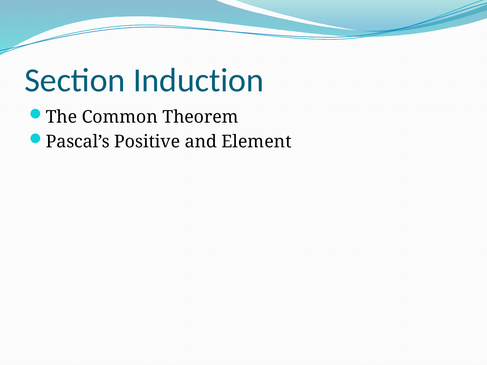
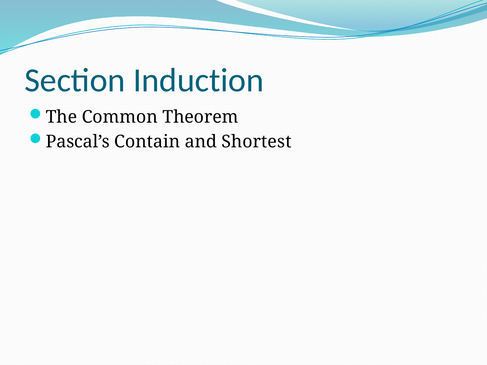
Positive: Positive -> Contain
Element: Element -> Shortest
